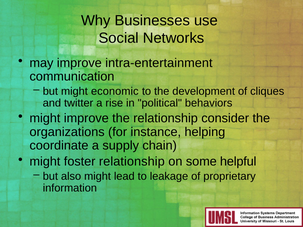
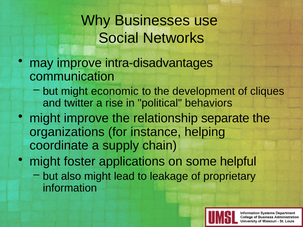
intra-entertainment: intra-entertainment -> intra-disadvantages
consider: consider -> separate
foster relationship: relationship -> applications
